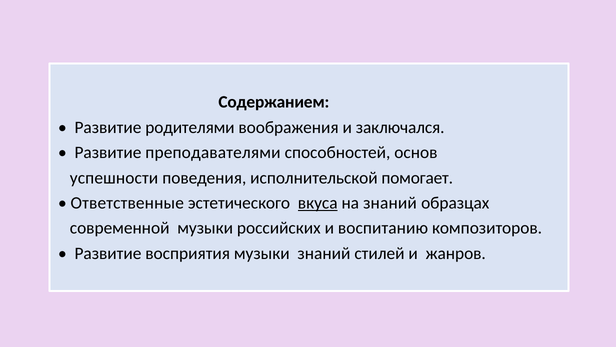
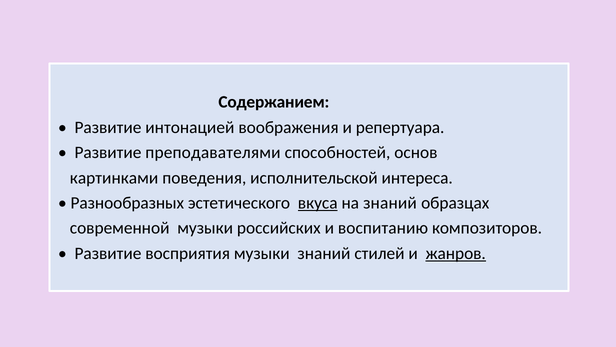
родителями: родителями -> интонацией
заключался: заключался -> репертуара
успешности: успешности -> картинками
помогает: помогает -> интереса
Ответственные: Ответственные -> Разнообразных
жанров underline: none -> present
